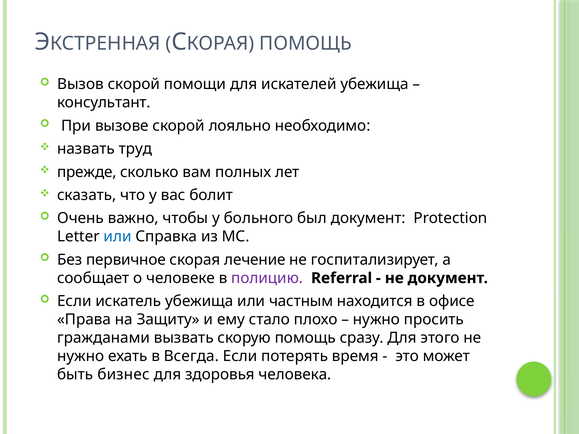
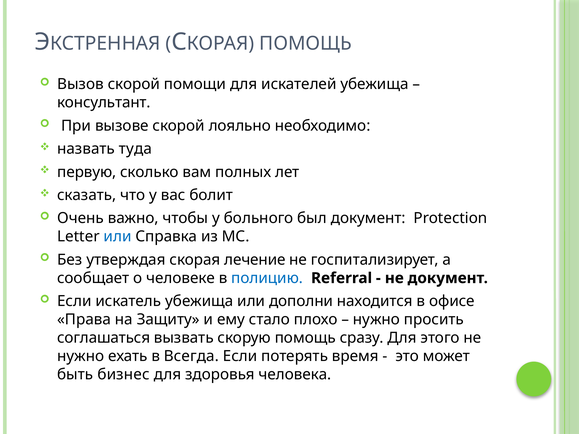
труд: труд -> туда
прежде: прежде -> первую
первичное: первичное -> утверждая
полицию colour: purple -> blue
частным: частным -> дополни
гражданами: гражданами -> соглашаться
